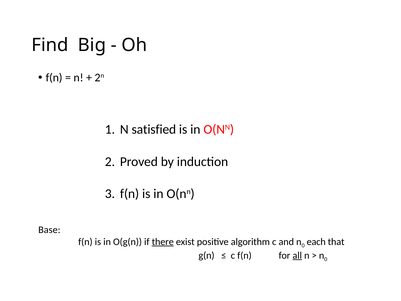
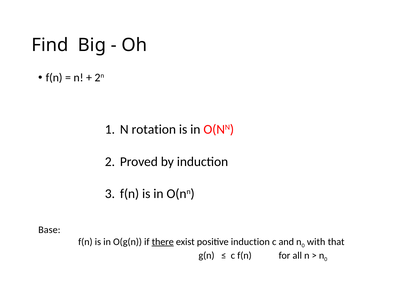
satisfied: satisfied -> rotation
positive algorithm: algorithm -> induction
each: each -> with
all underline: present -> none
